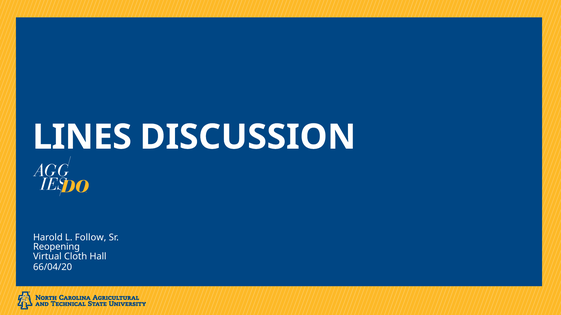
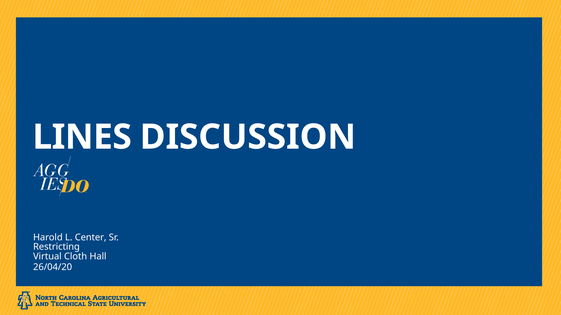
Follow: Follow -> Center
Reopening: Reopening -> Restricting
66/04/20: 66/04/20 -> 26/04/20
